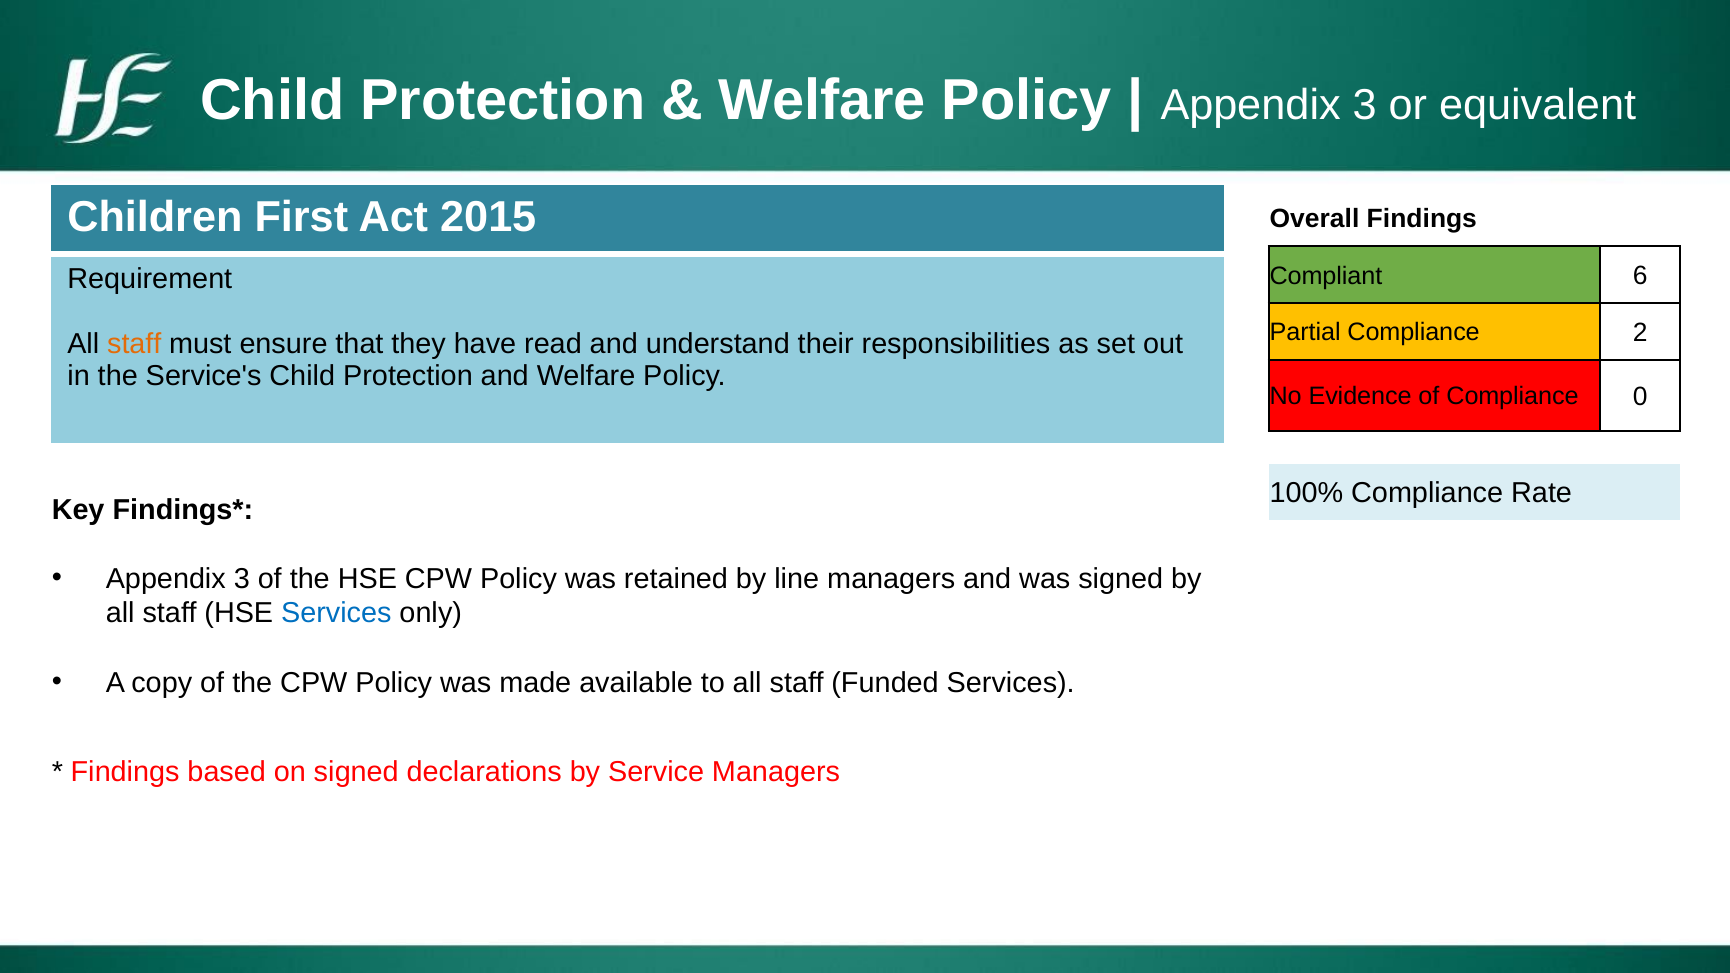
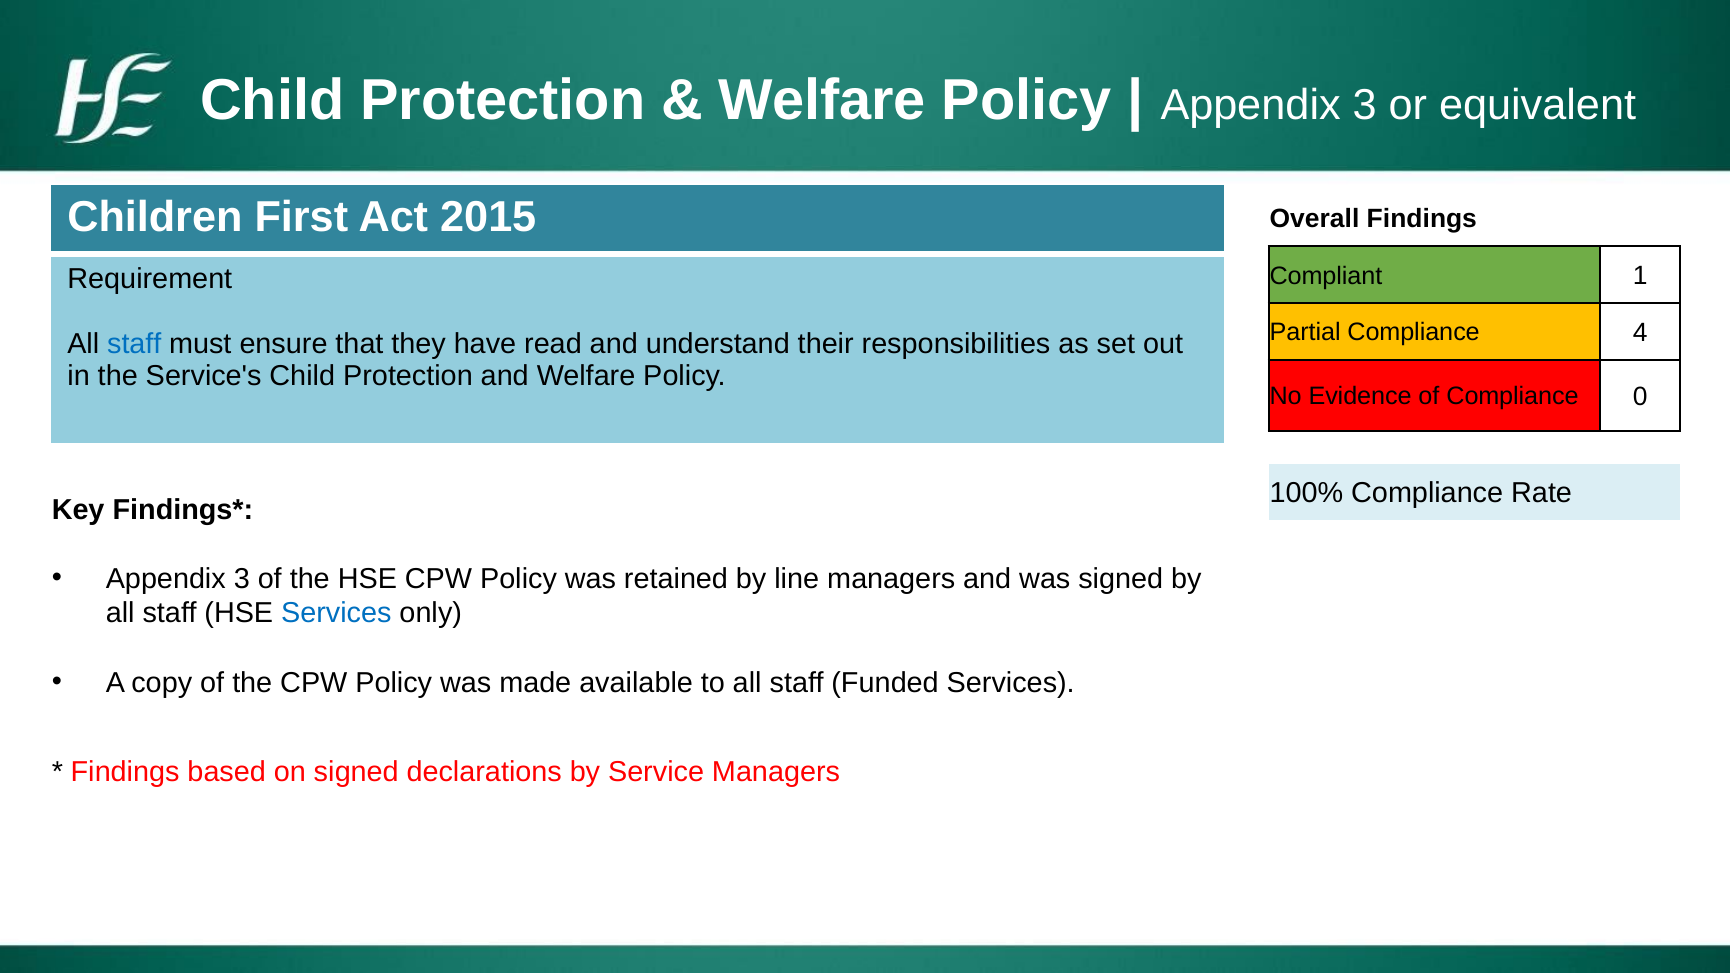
6: 6 -> 1
2: 2 -> 4
staff at (134, 344) colour: orange -> blue
